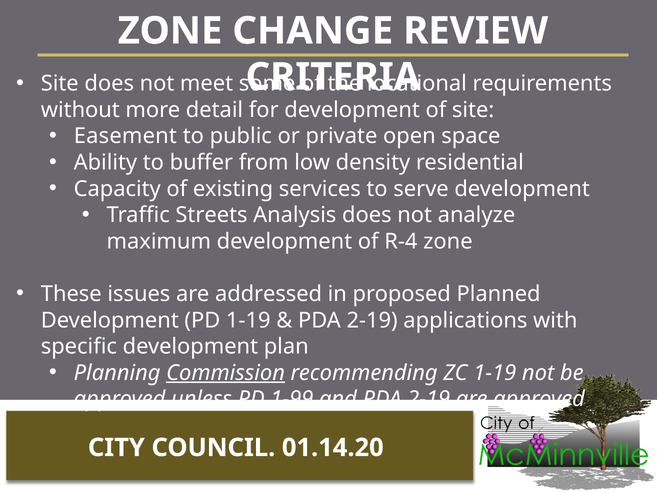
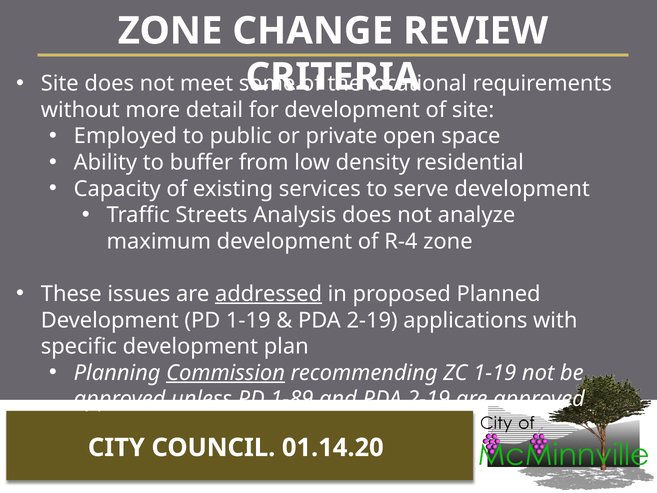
Easement: Easement -> Employed
addressed underline: none -> present
1-99: 1-99 -> 1-89
